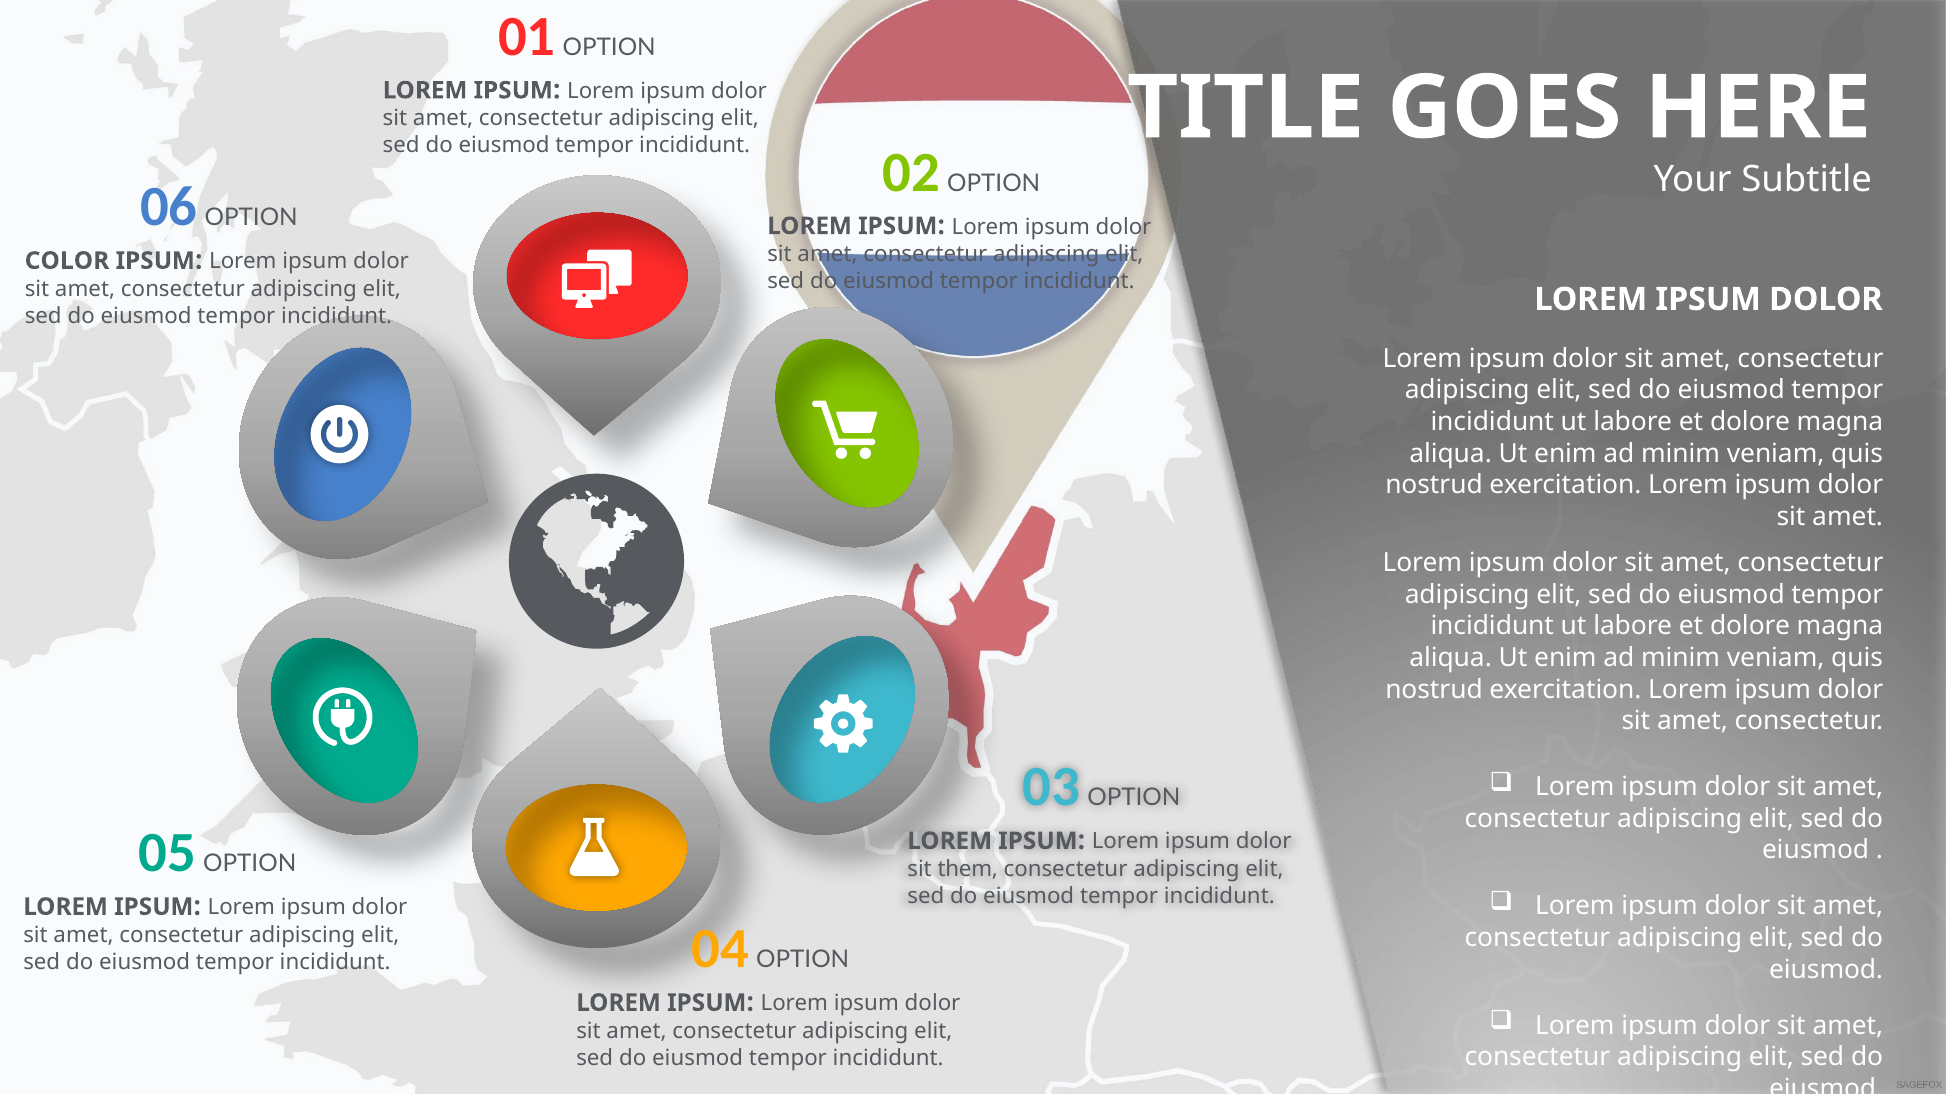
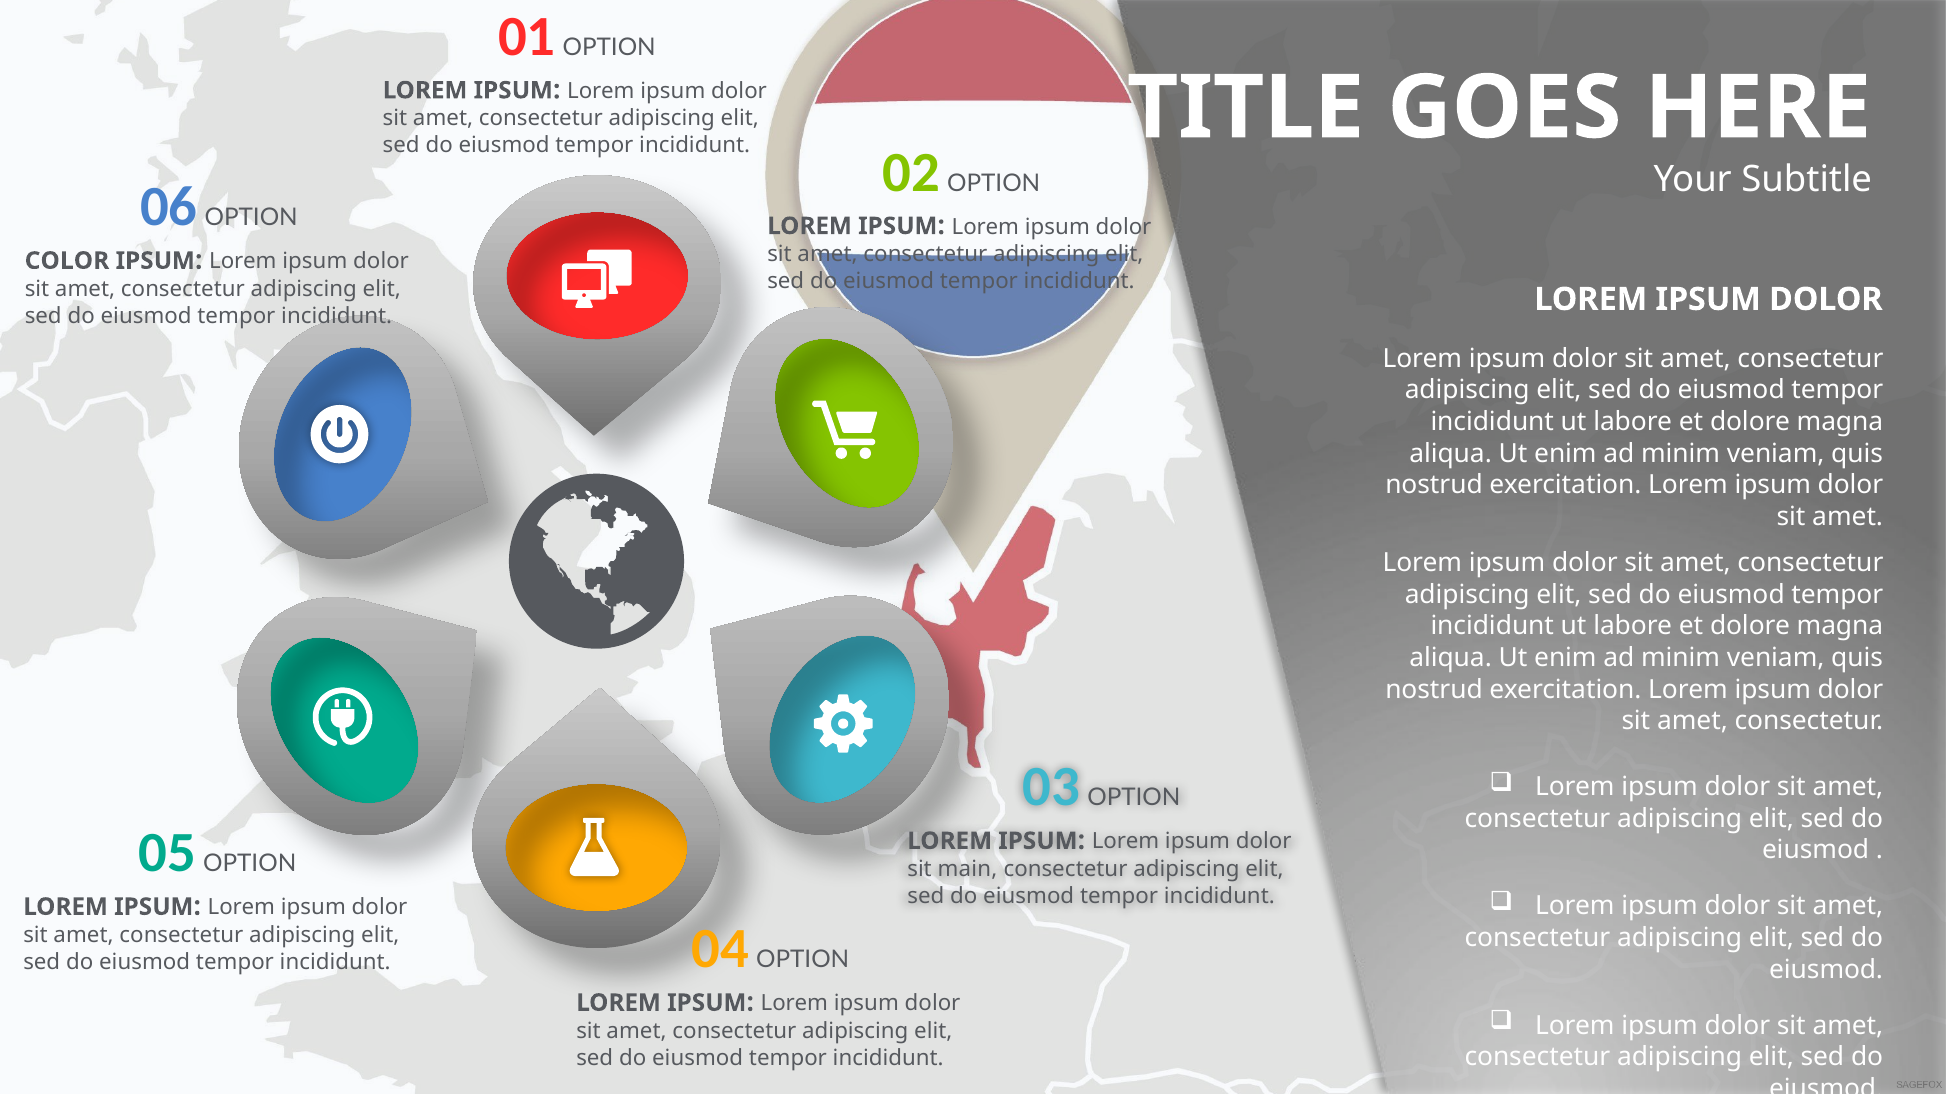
them: them -> main
